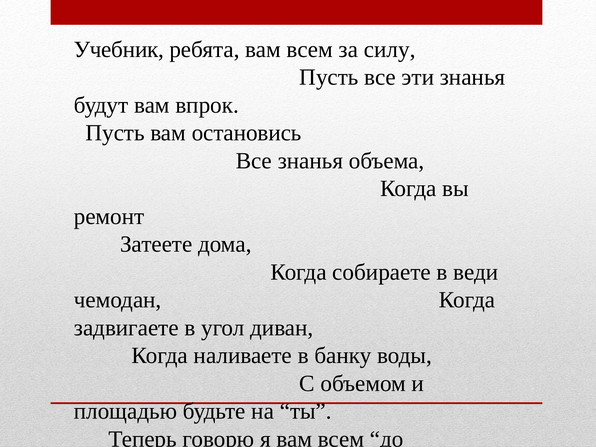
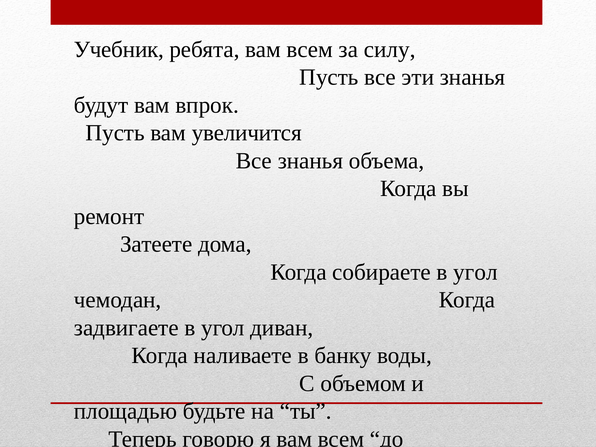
остановись: остановись -> увеличится
собираете в веди: веди -> угол
